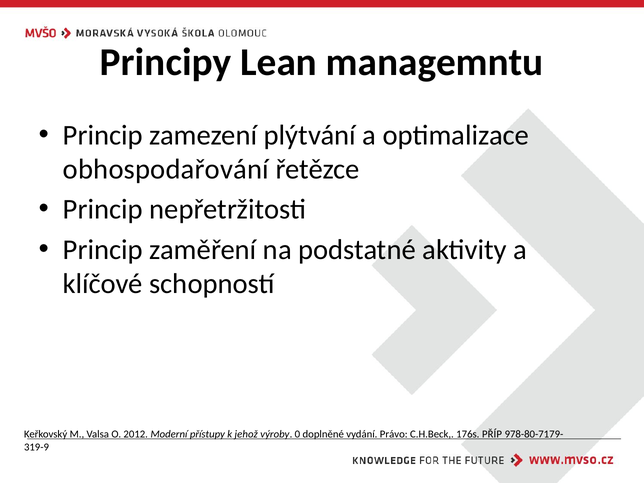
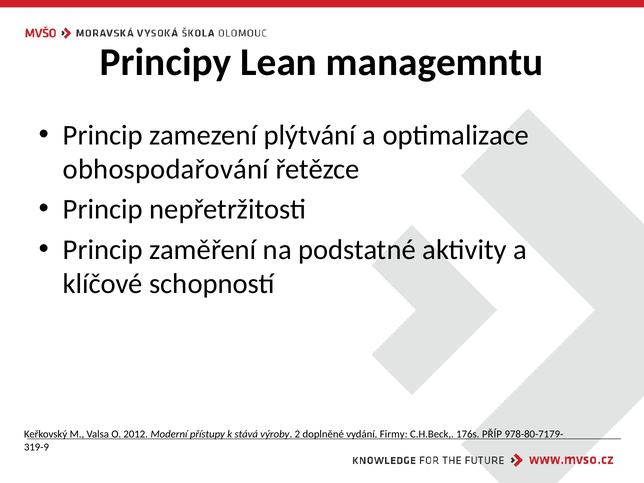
jehož: jehož -> stává
0: 0 -> 2
Právo: Právo -> Firmy
